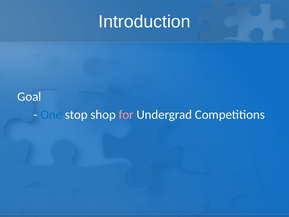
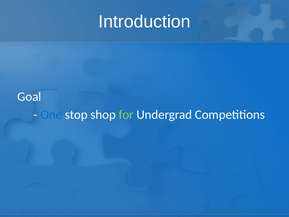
for colour: pink -> light green
